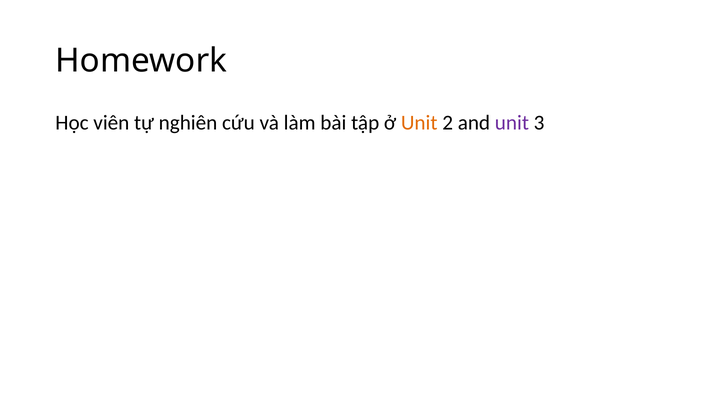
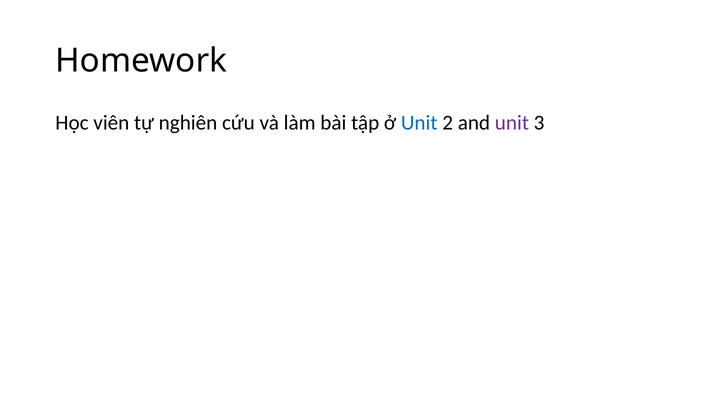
Unit at (419, 123) colour: orange -> blue
